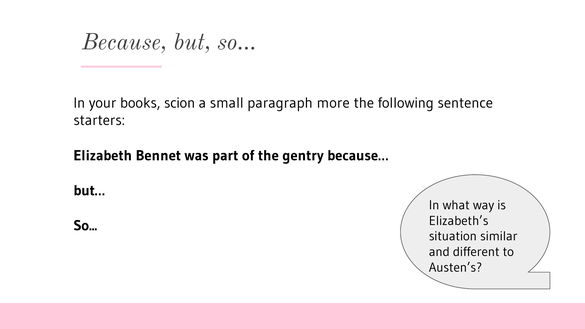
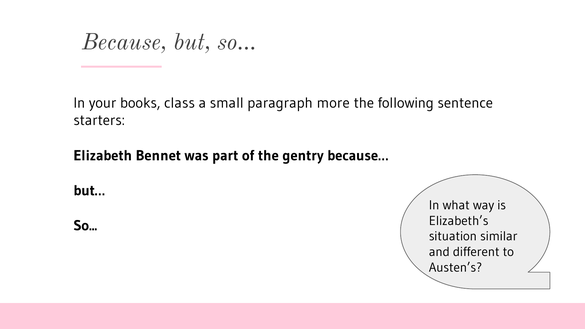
scion: scion -> class
